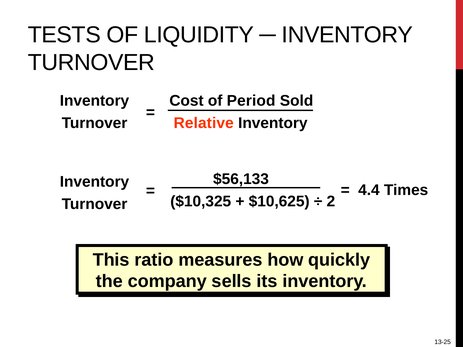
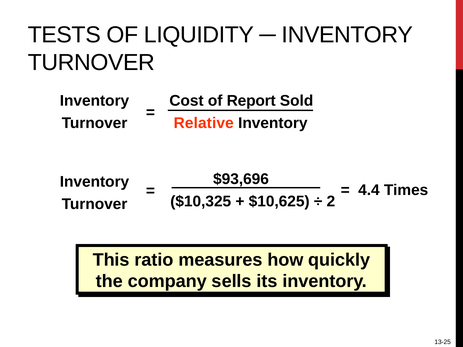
Period: Period -> Report
$56,133: $56,133 -> $93,696
